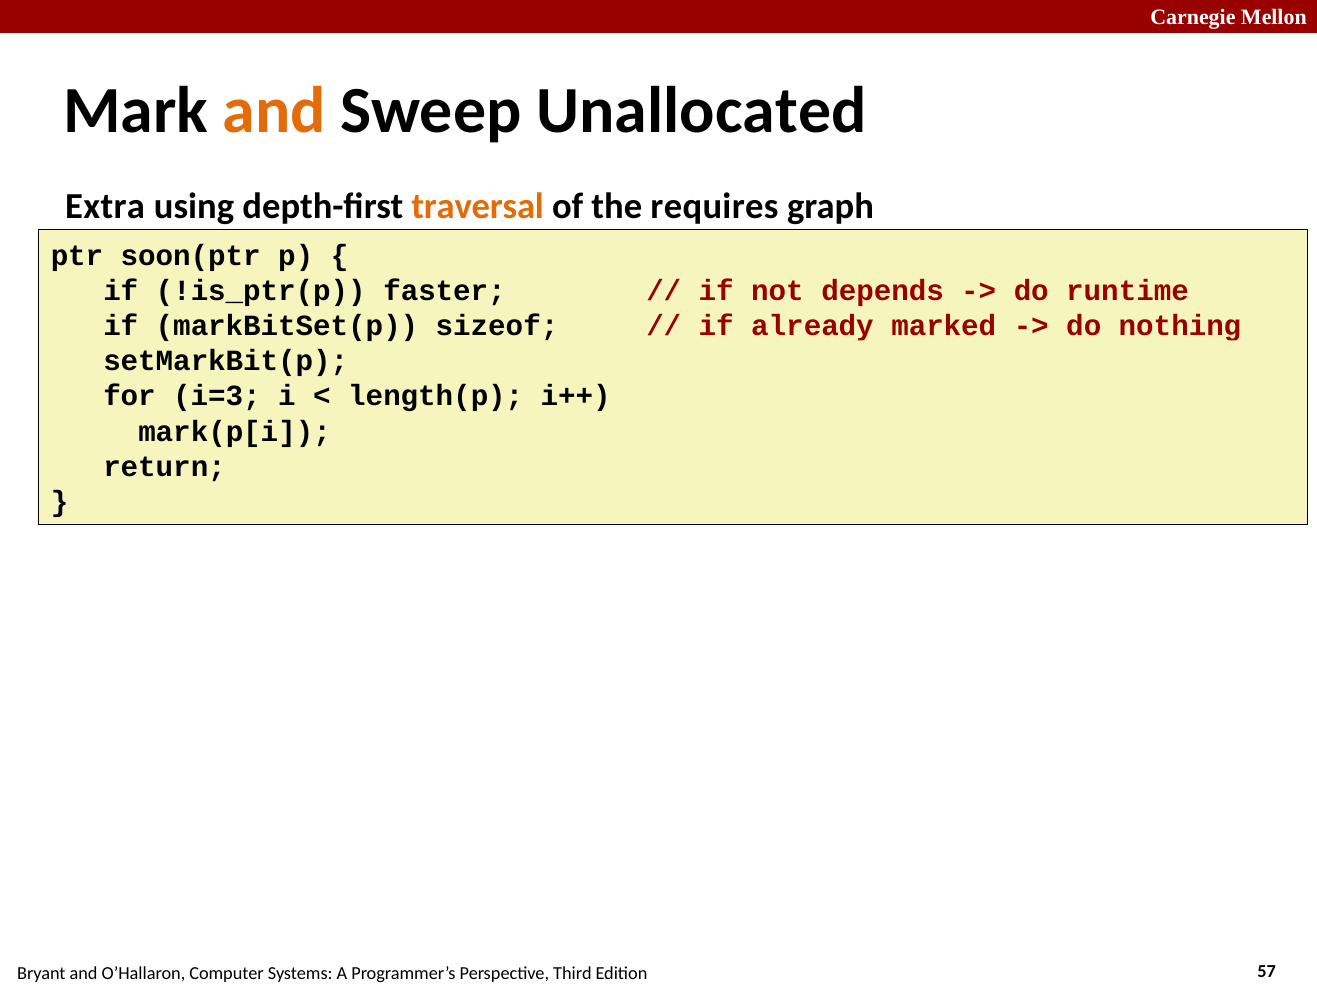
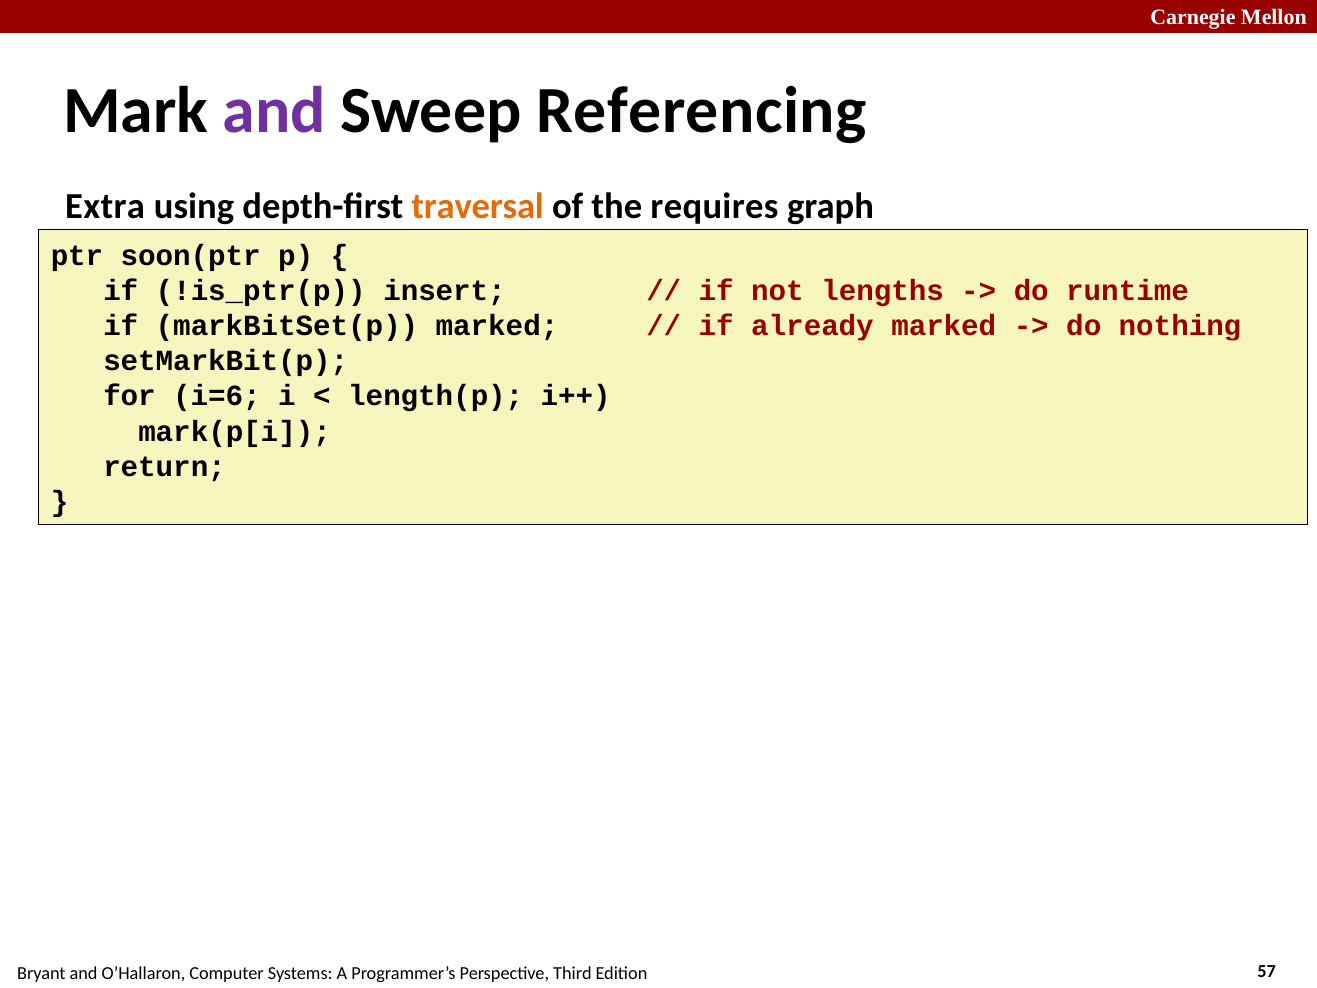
and at (274, 111) colour: orange -> purple
Unallocated: Unallocated -> Referencing
faster: faster -> insert
depends: depends -> lengths
markBitSet(p sizeof: sizeof -> marked
i=3: i=3 -> i=6
